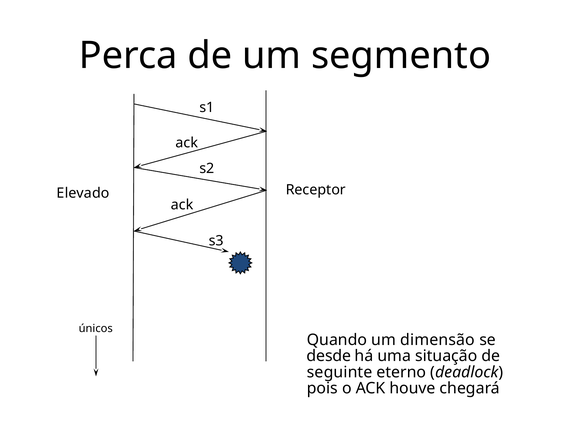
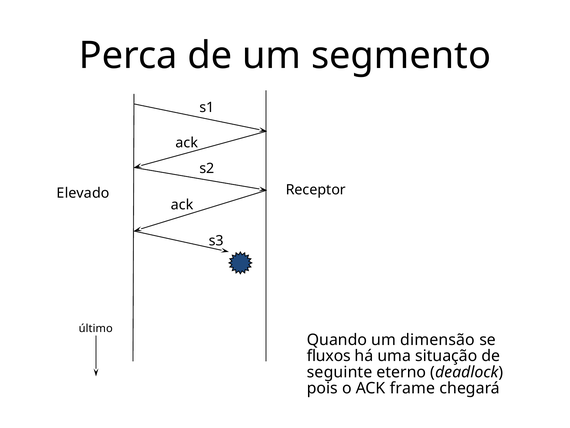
únicos: únicos -> último
desde: desde -> fluxos
houve: houve -> frame
